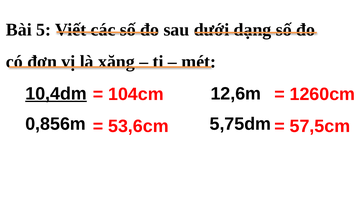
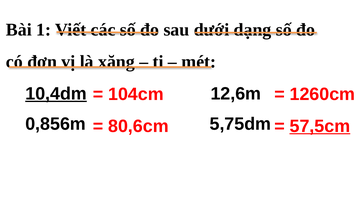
5: 5 -> 1
53,6cm: 53,6cm -> 80,6cm
57,5cm underline: none -> present
